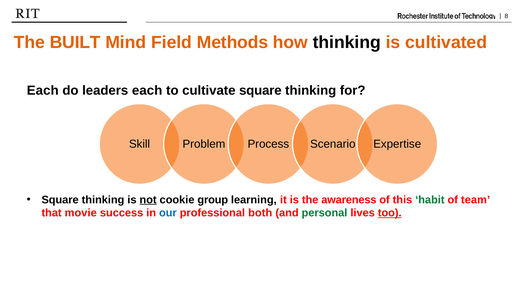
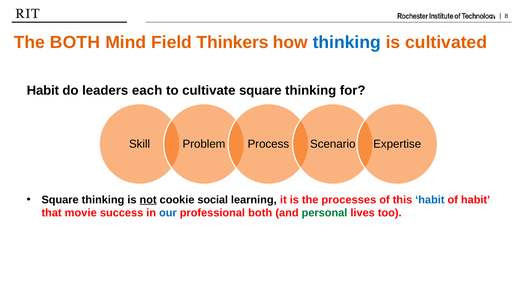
The BUILT: BUILT -> BOTH
Methods: Methods -> Thinkers
thinking at (347, 43) colour: black -> blue
Each at (43, 91): Each -> Habit
group: group -> social
awareness: awareness -> processes
habit at (430, 200) colour: green -> blue
of team: team -> habit
too underline: present -> none
